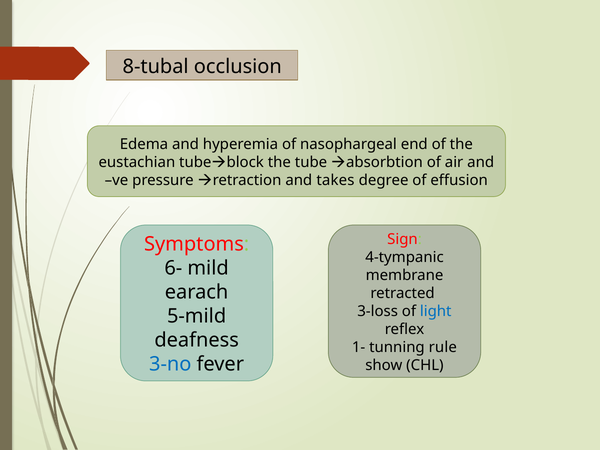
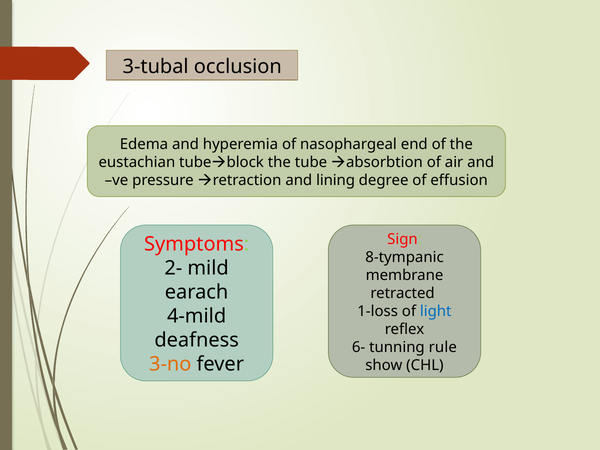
8-tubal: 8-tubal -> 3-tubal
takes: takes -> lining
4-tympanic: 4-tympanic -> 8-tympanic
6-: 6- -> 2-
3-loss: 3-loss -> 1-loss
5-mild: 5-mild -> 4-mild
1-: 1- -> 6-
3-no colour: blue -> orange
